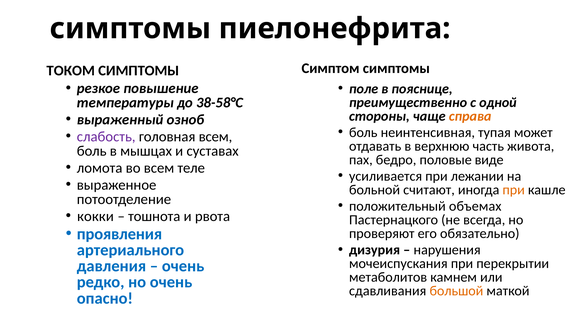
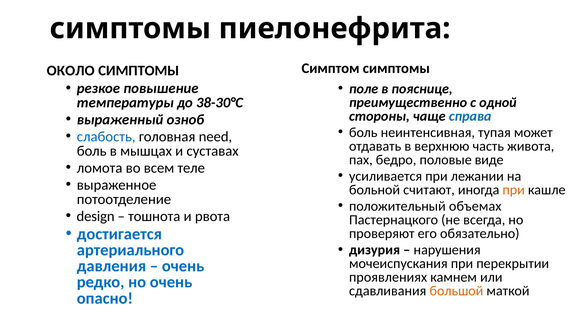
ТОКОМ: ТОКОМ -> ОКОЛО
38-58°С: 38-58°С -> 38-30°С
справа colour: orange -> blue
слабость colour: purple -> blue
головная всем: всем -> need
кокки: кокки -> design
проявления: проявления -> достигается
метаболитов: метаболитов -> проявлениях
